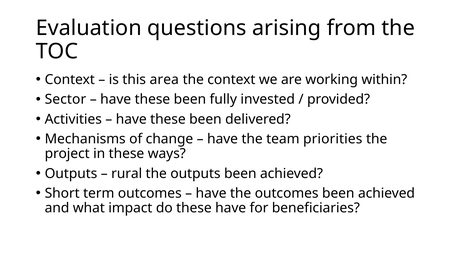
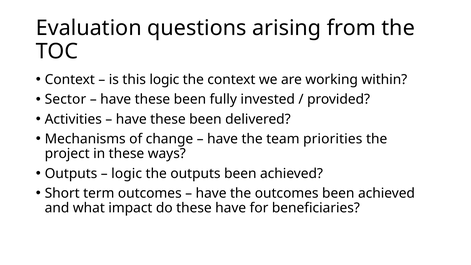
this area: area -> logic
rural at (127, 173): rural -> logic
